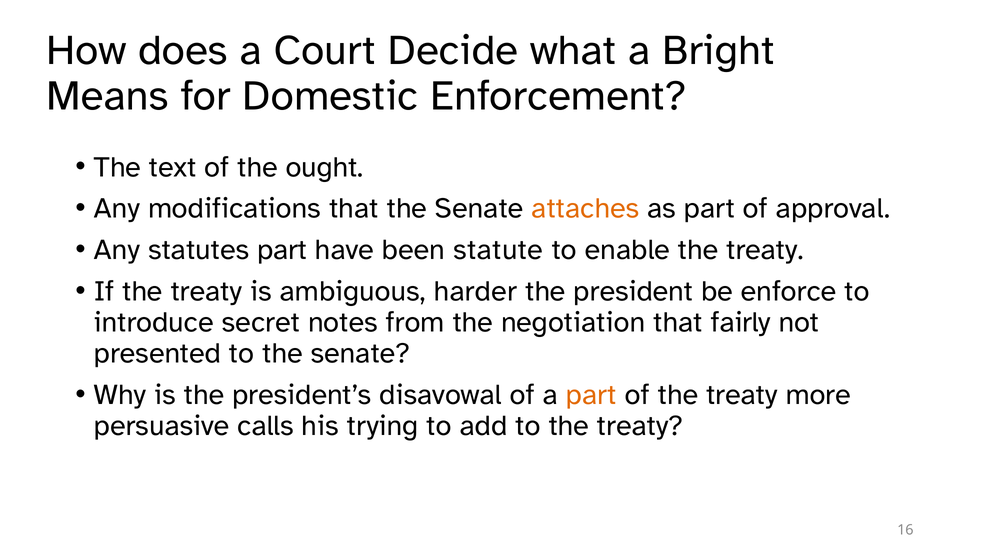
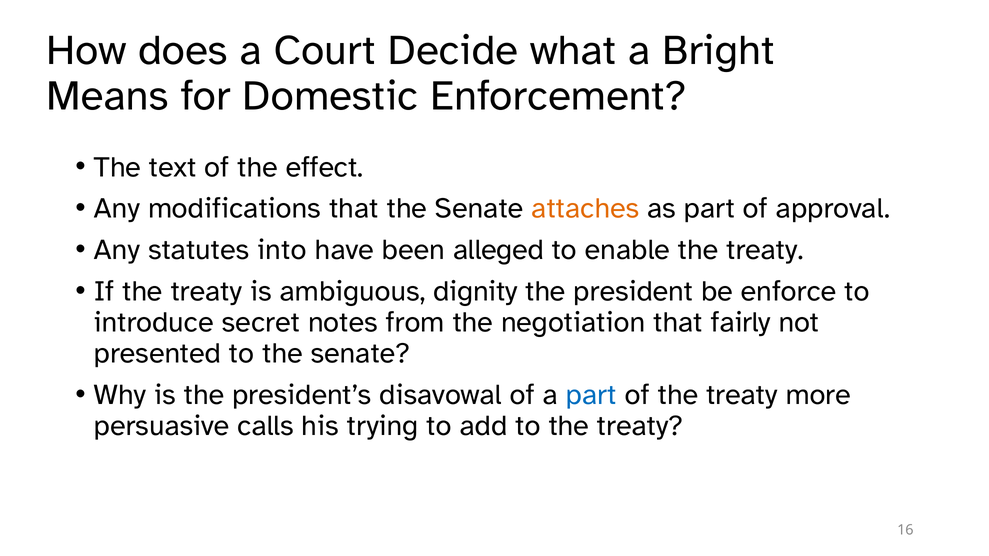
ought: ought -> effect
statutes part: part -> into
statute: statute -> alleged
harder: harder -> dignity
part at (591, 395) colour: orange -> blue
